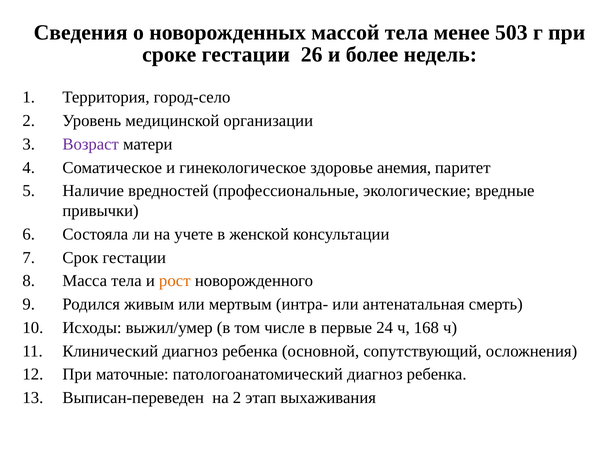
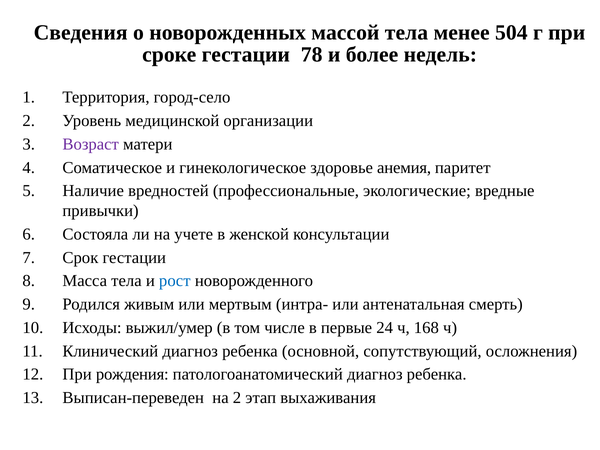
503: 503 -> 504
26: 26 -> 78
рост colour: orange -> blue
маточные: маточные -> рождения
